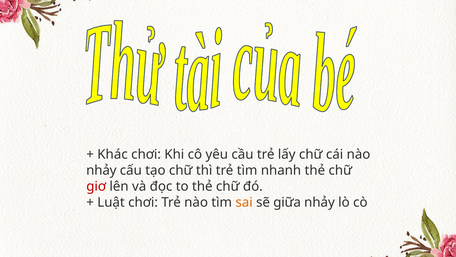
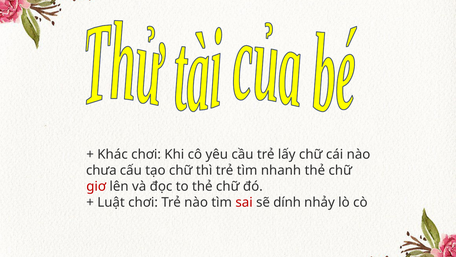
nhảy at (101, 170): nhảy -> chưa
sai colour: orange -> red
giữa: giữa -> dính
